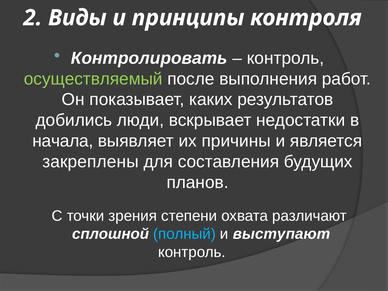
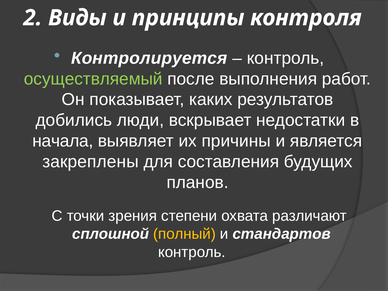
Контролировать: Контролировать -> Контролируется
полный colour: light blue -> yellow
выступают: выступают -> стандартов
